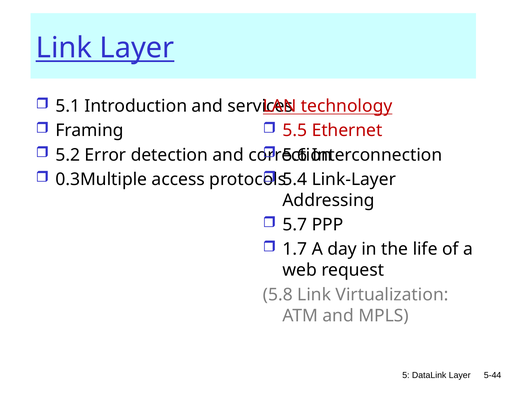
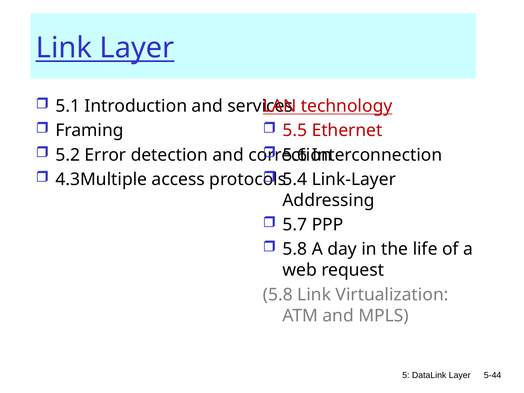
0.3Multiple: 0.3Multiple -> 4.3Multiple
1.7 at (295, 249): 1.7 -> 5.8
